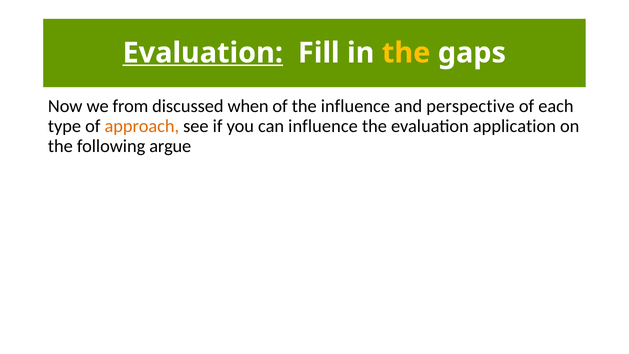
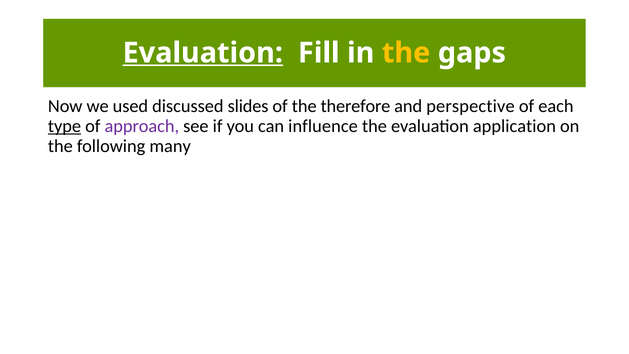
from: from -> used
when: when -> slides
the influence: influence -> therefore
type underline: none -> present
approach colour: orange -> purple
argue: argue -> many
